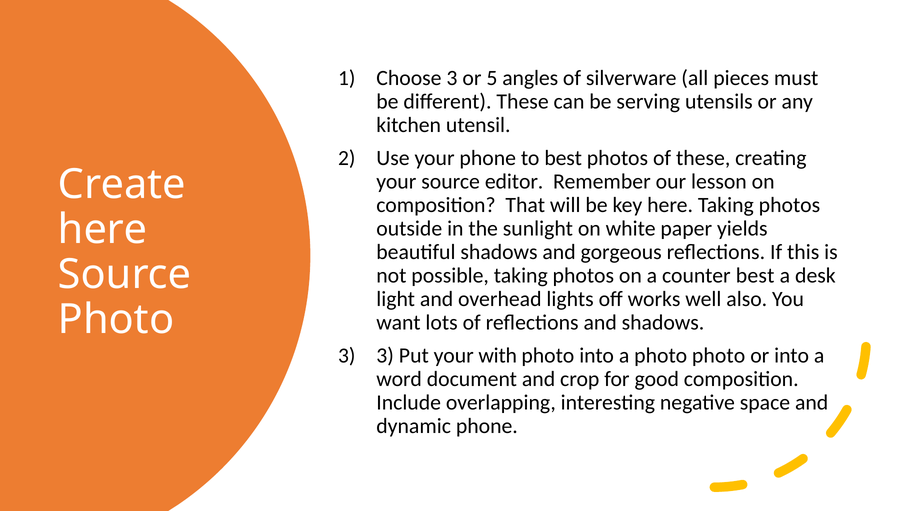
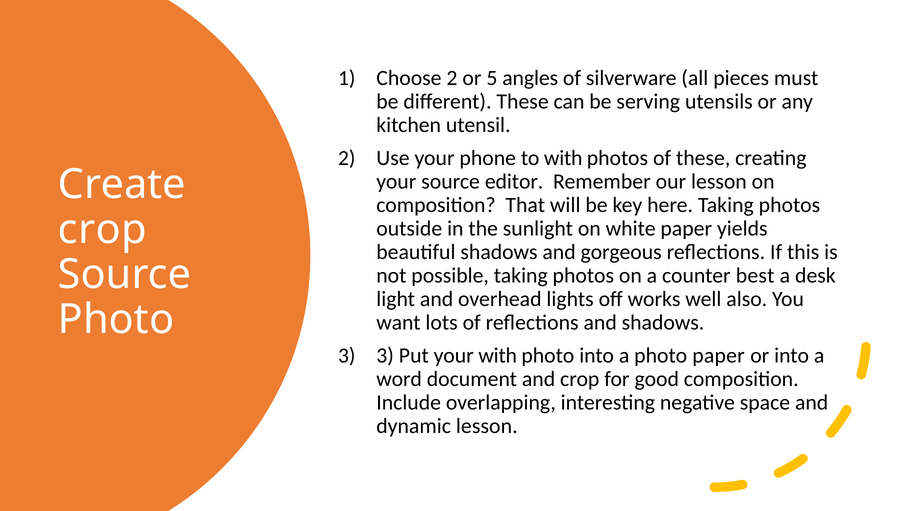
Choose 3: 3 -> 2
to best: best -> with
here at (103, 229): here -> crop
photo photo: photo -> paper
dynamic phone: phone -> lesson
